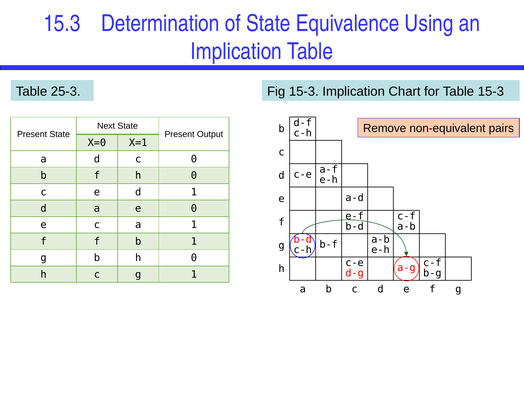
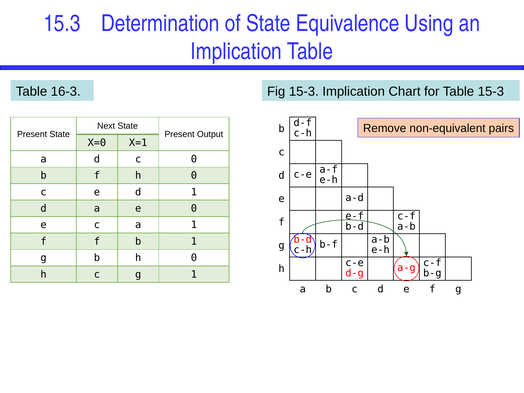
25-3: 25-3 -> 16-3
